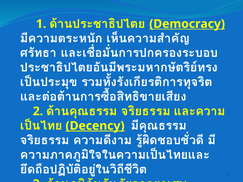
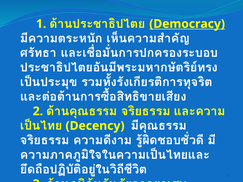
Decency underline: present -> none
